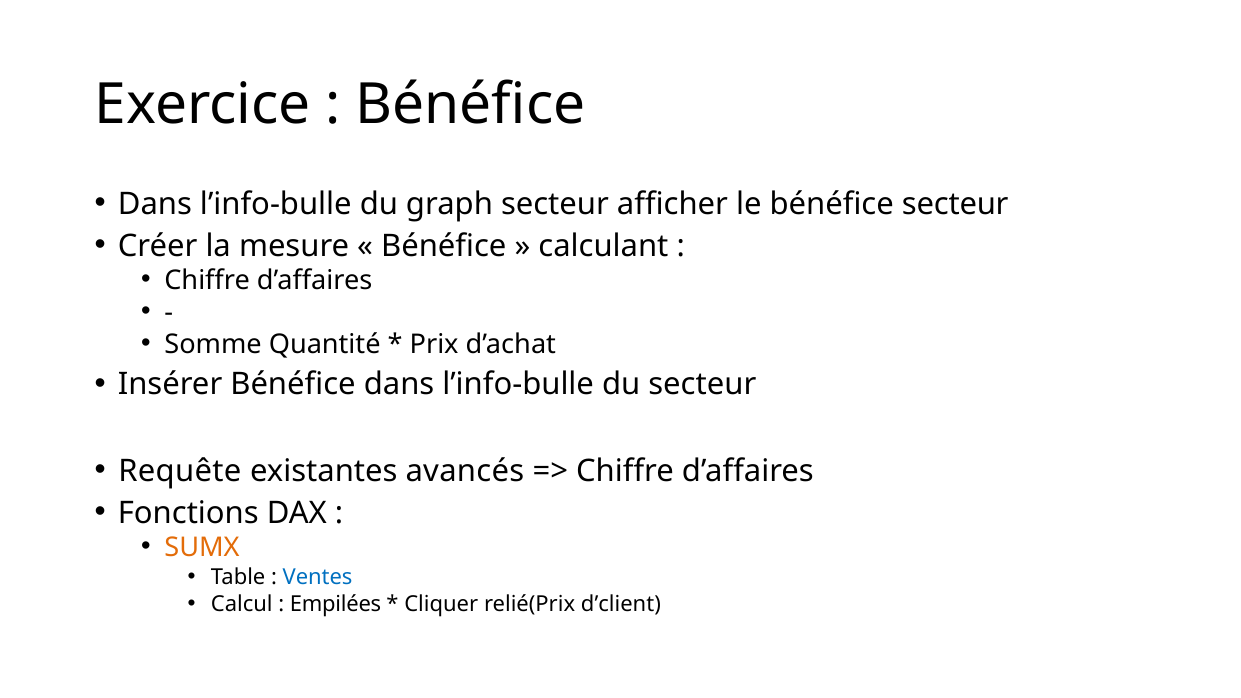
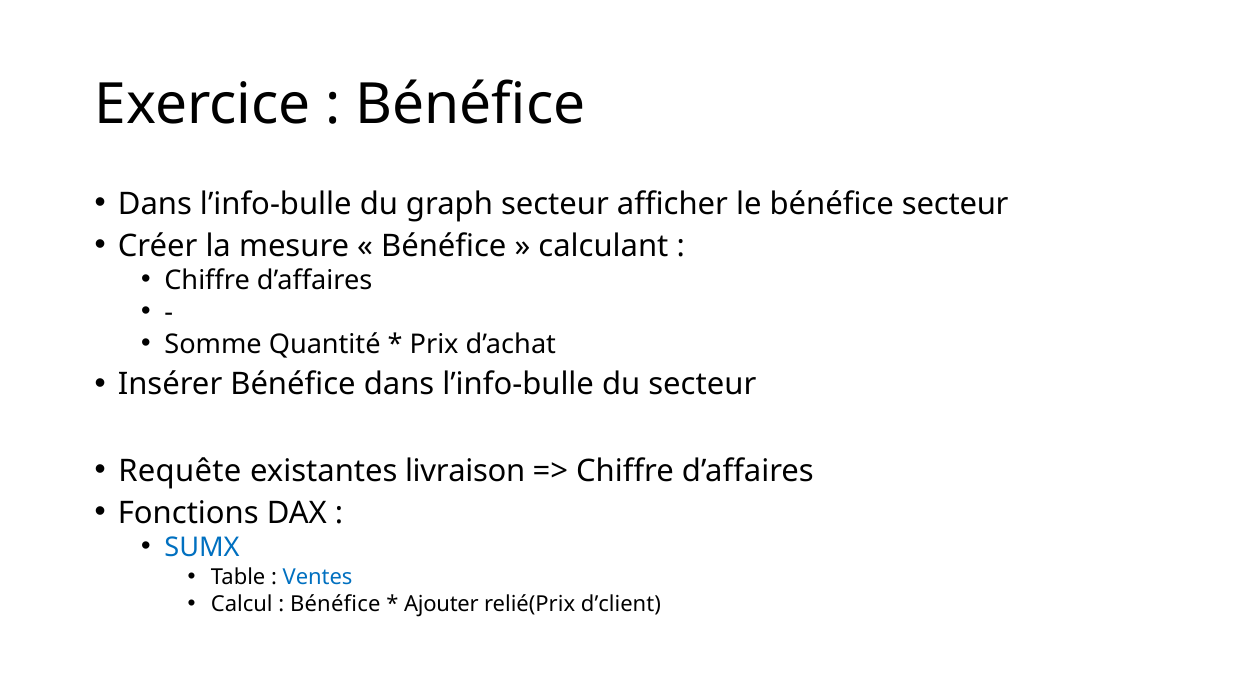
avancés: avancés -> livraison
SUMX colour: orange -> blue
Empilées at (335, 604): Empilées -> Bénéfice
Cliquer: Cliquer -> Ajouter
